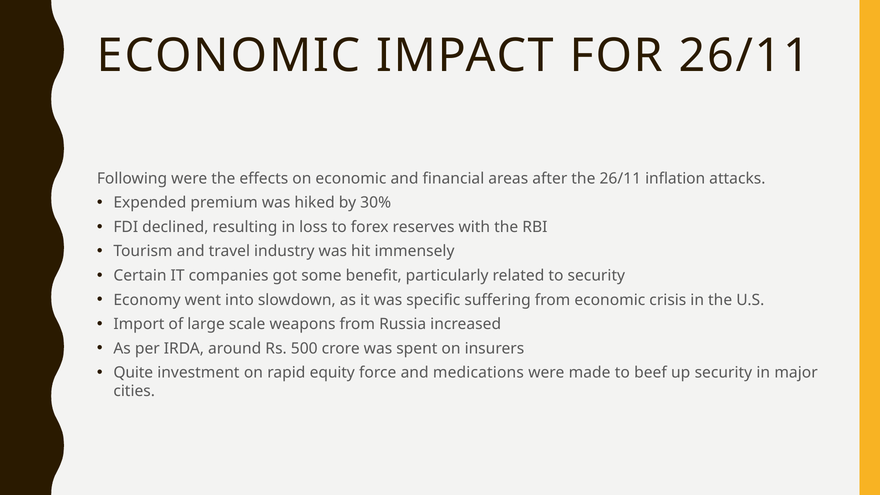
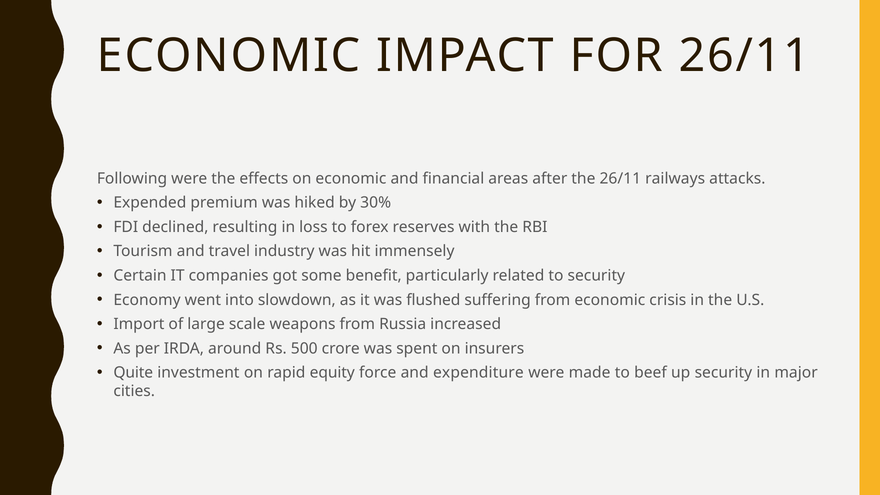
inflation: inflation -> railways
specific: specific -> flushed
medications: medications -> expenditure
